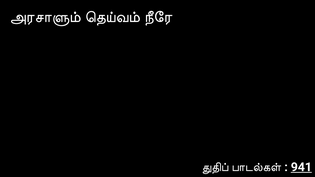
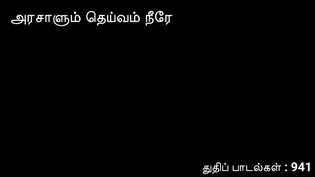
941 underline: present -> none
